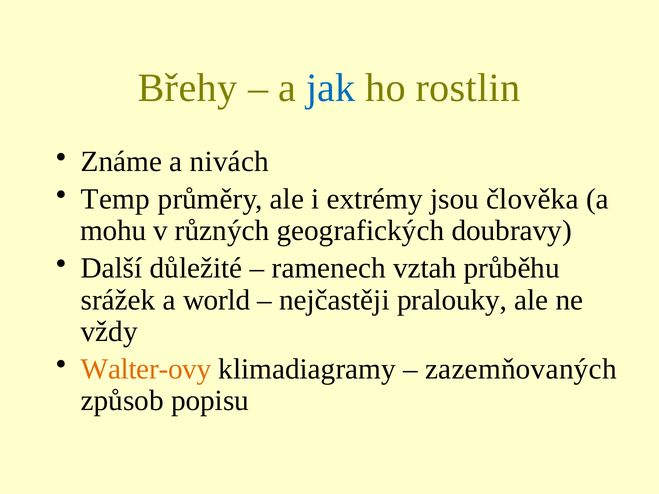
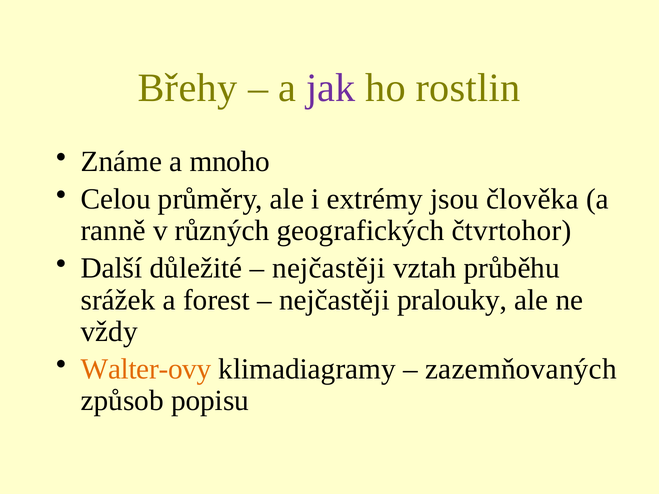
jak colour: blue -> purple
nivách: nivách -> mnoho
Temp: Temp -> Celou
mohu: mohu -> ranně
doubravy: doubravy -> čtvrtohor
ramenech at (329, 268): ramenech -> nejčastěji
world: world -> forest
